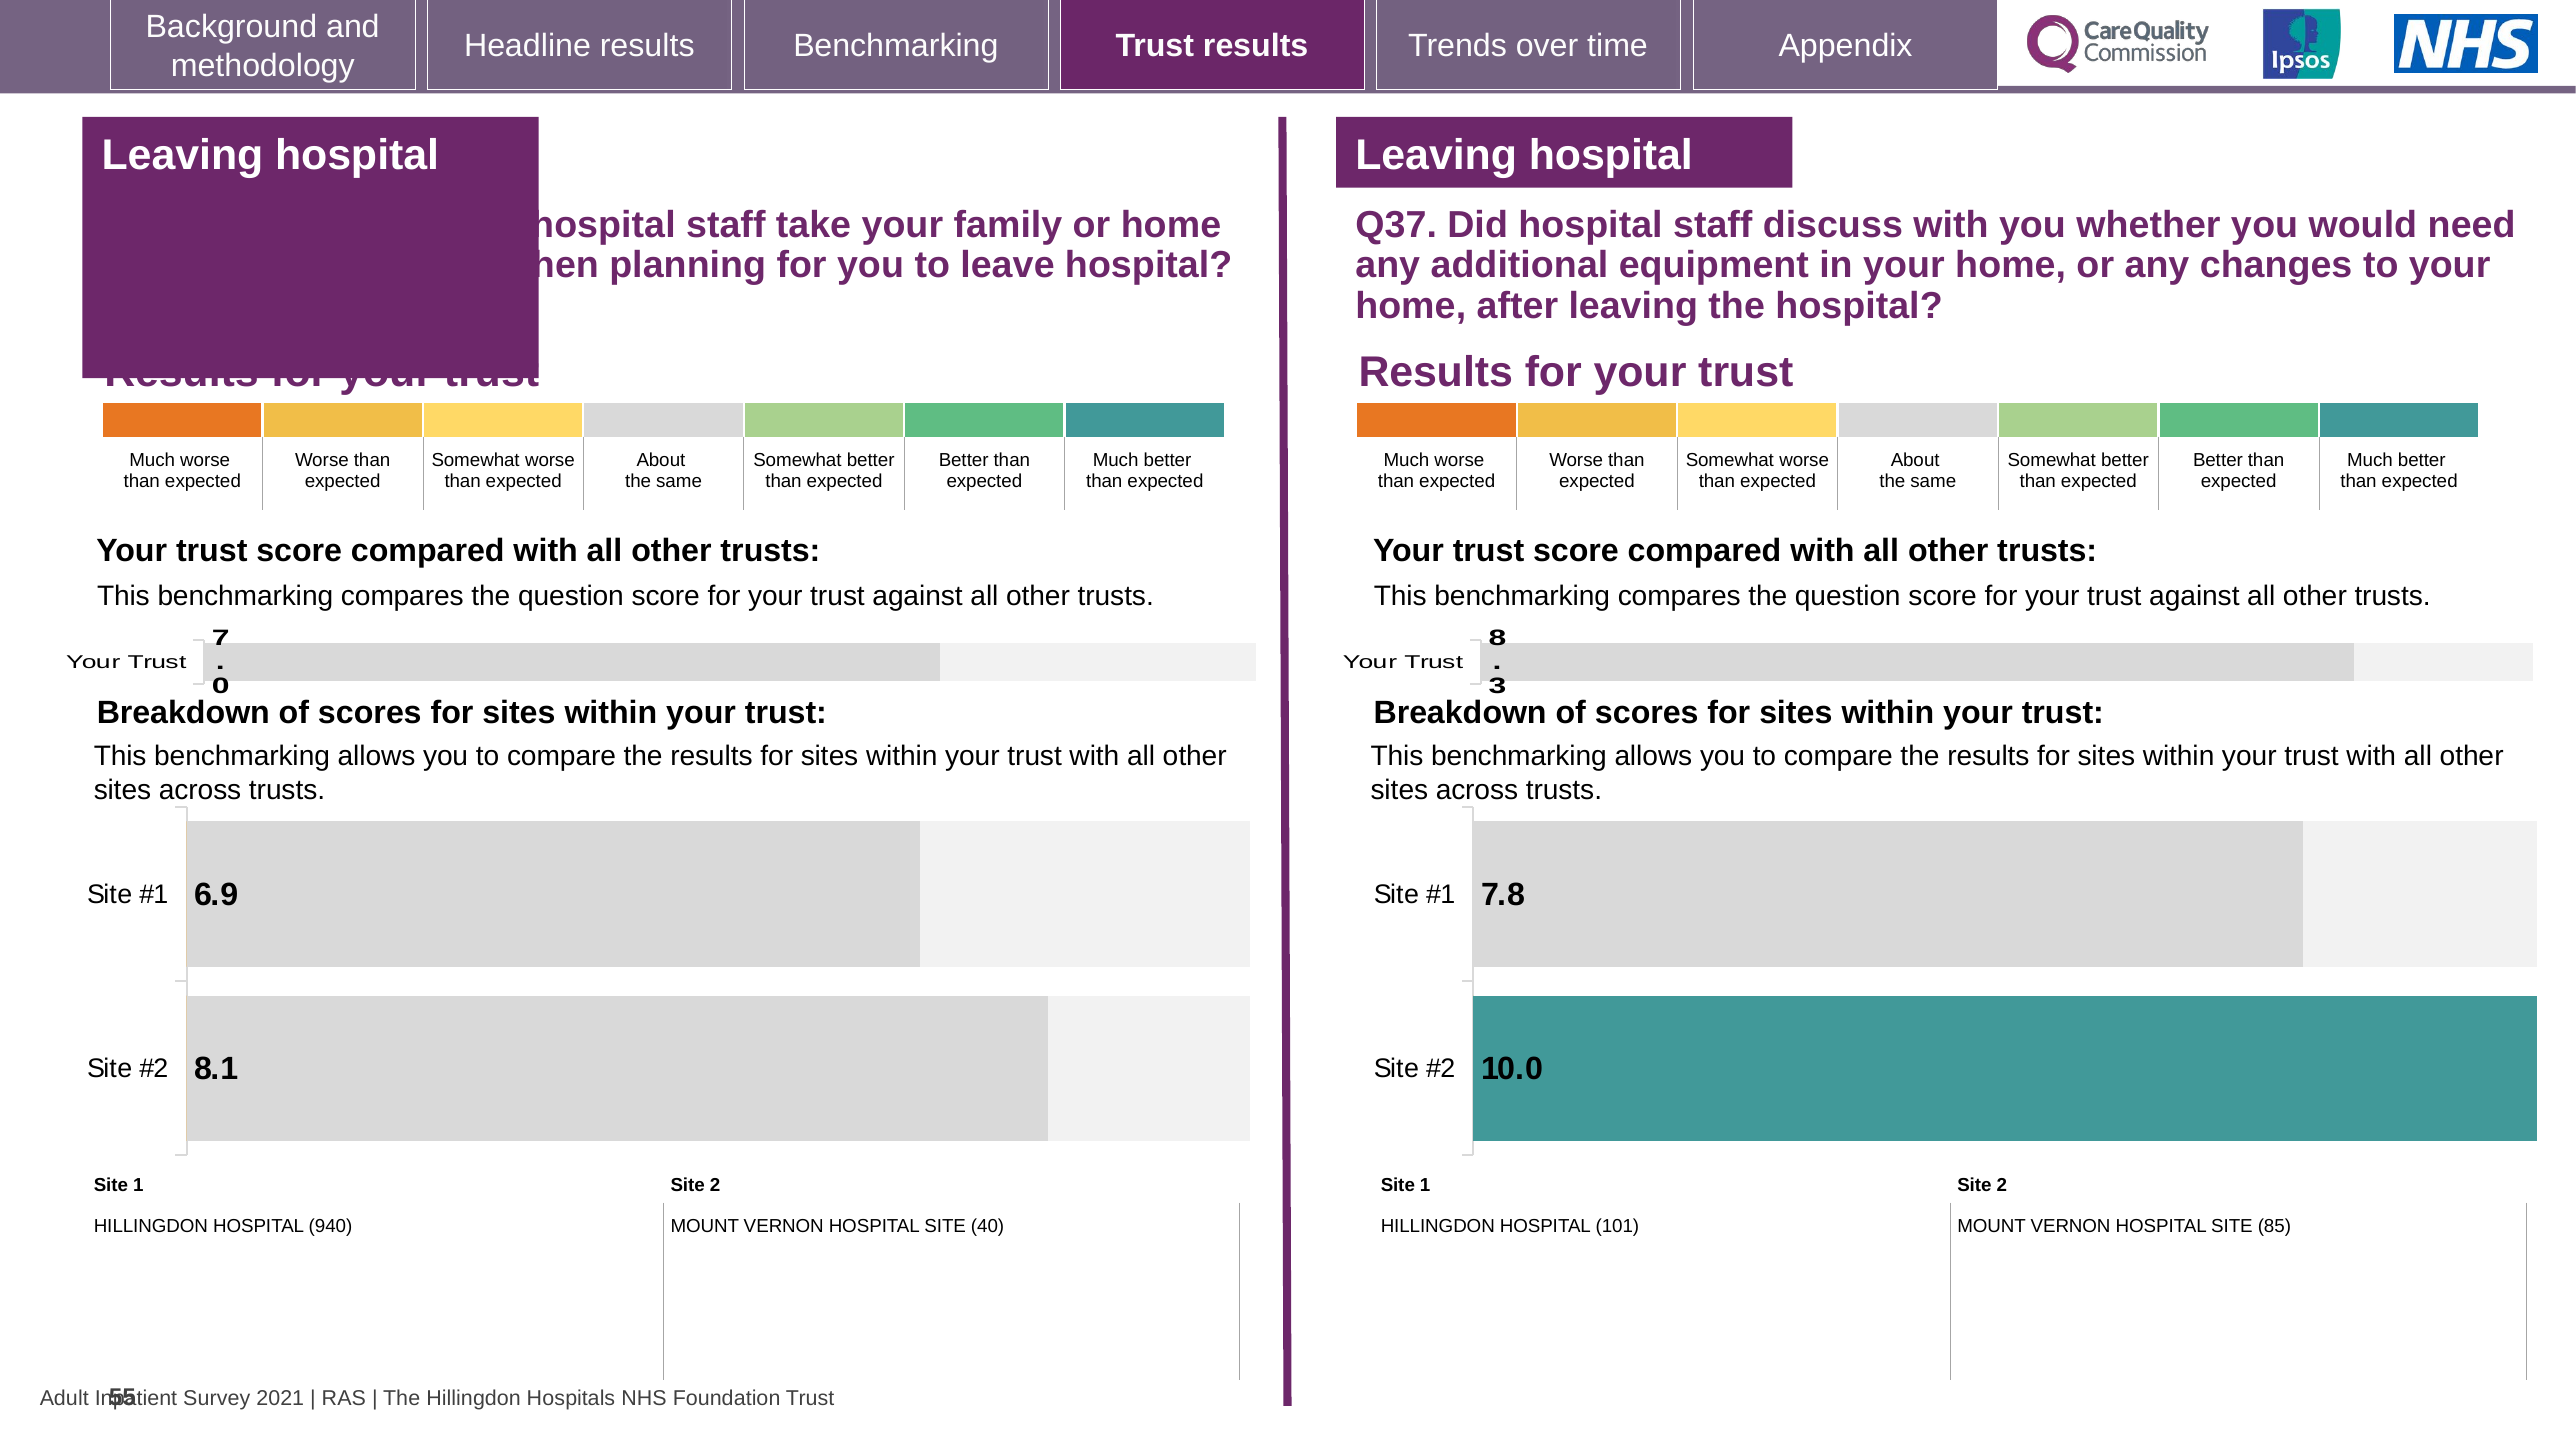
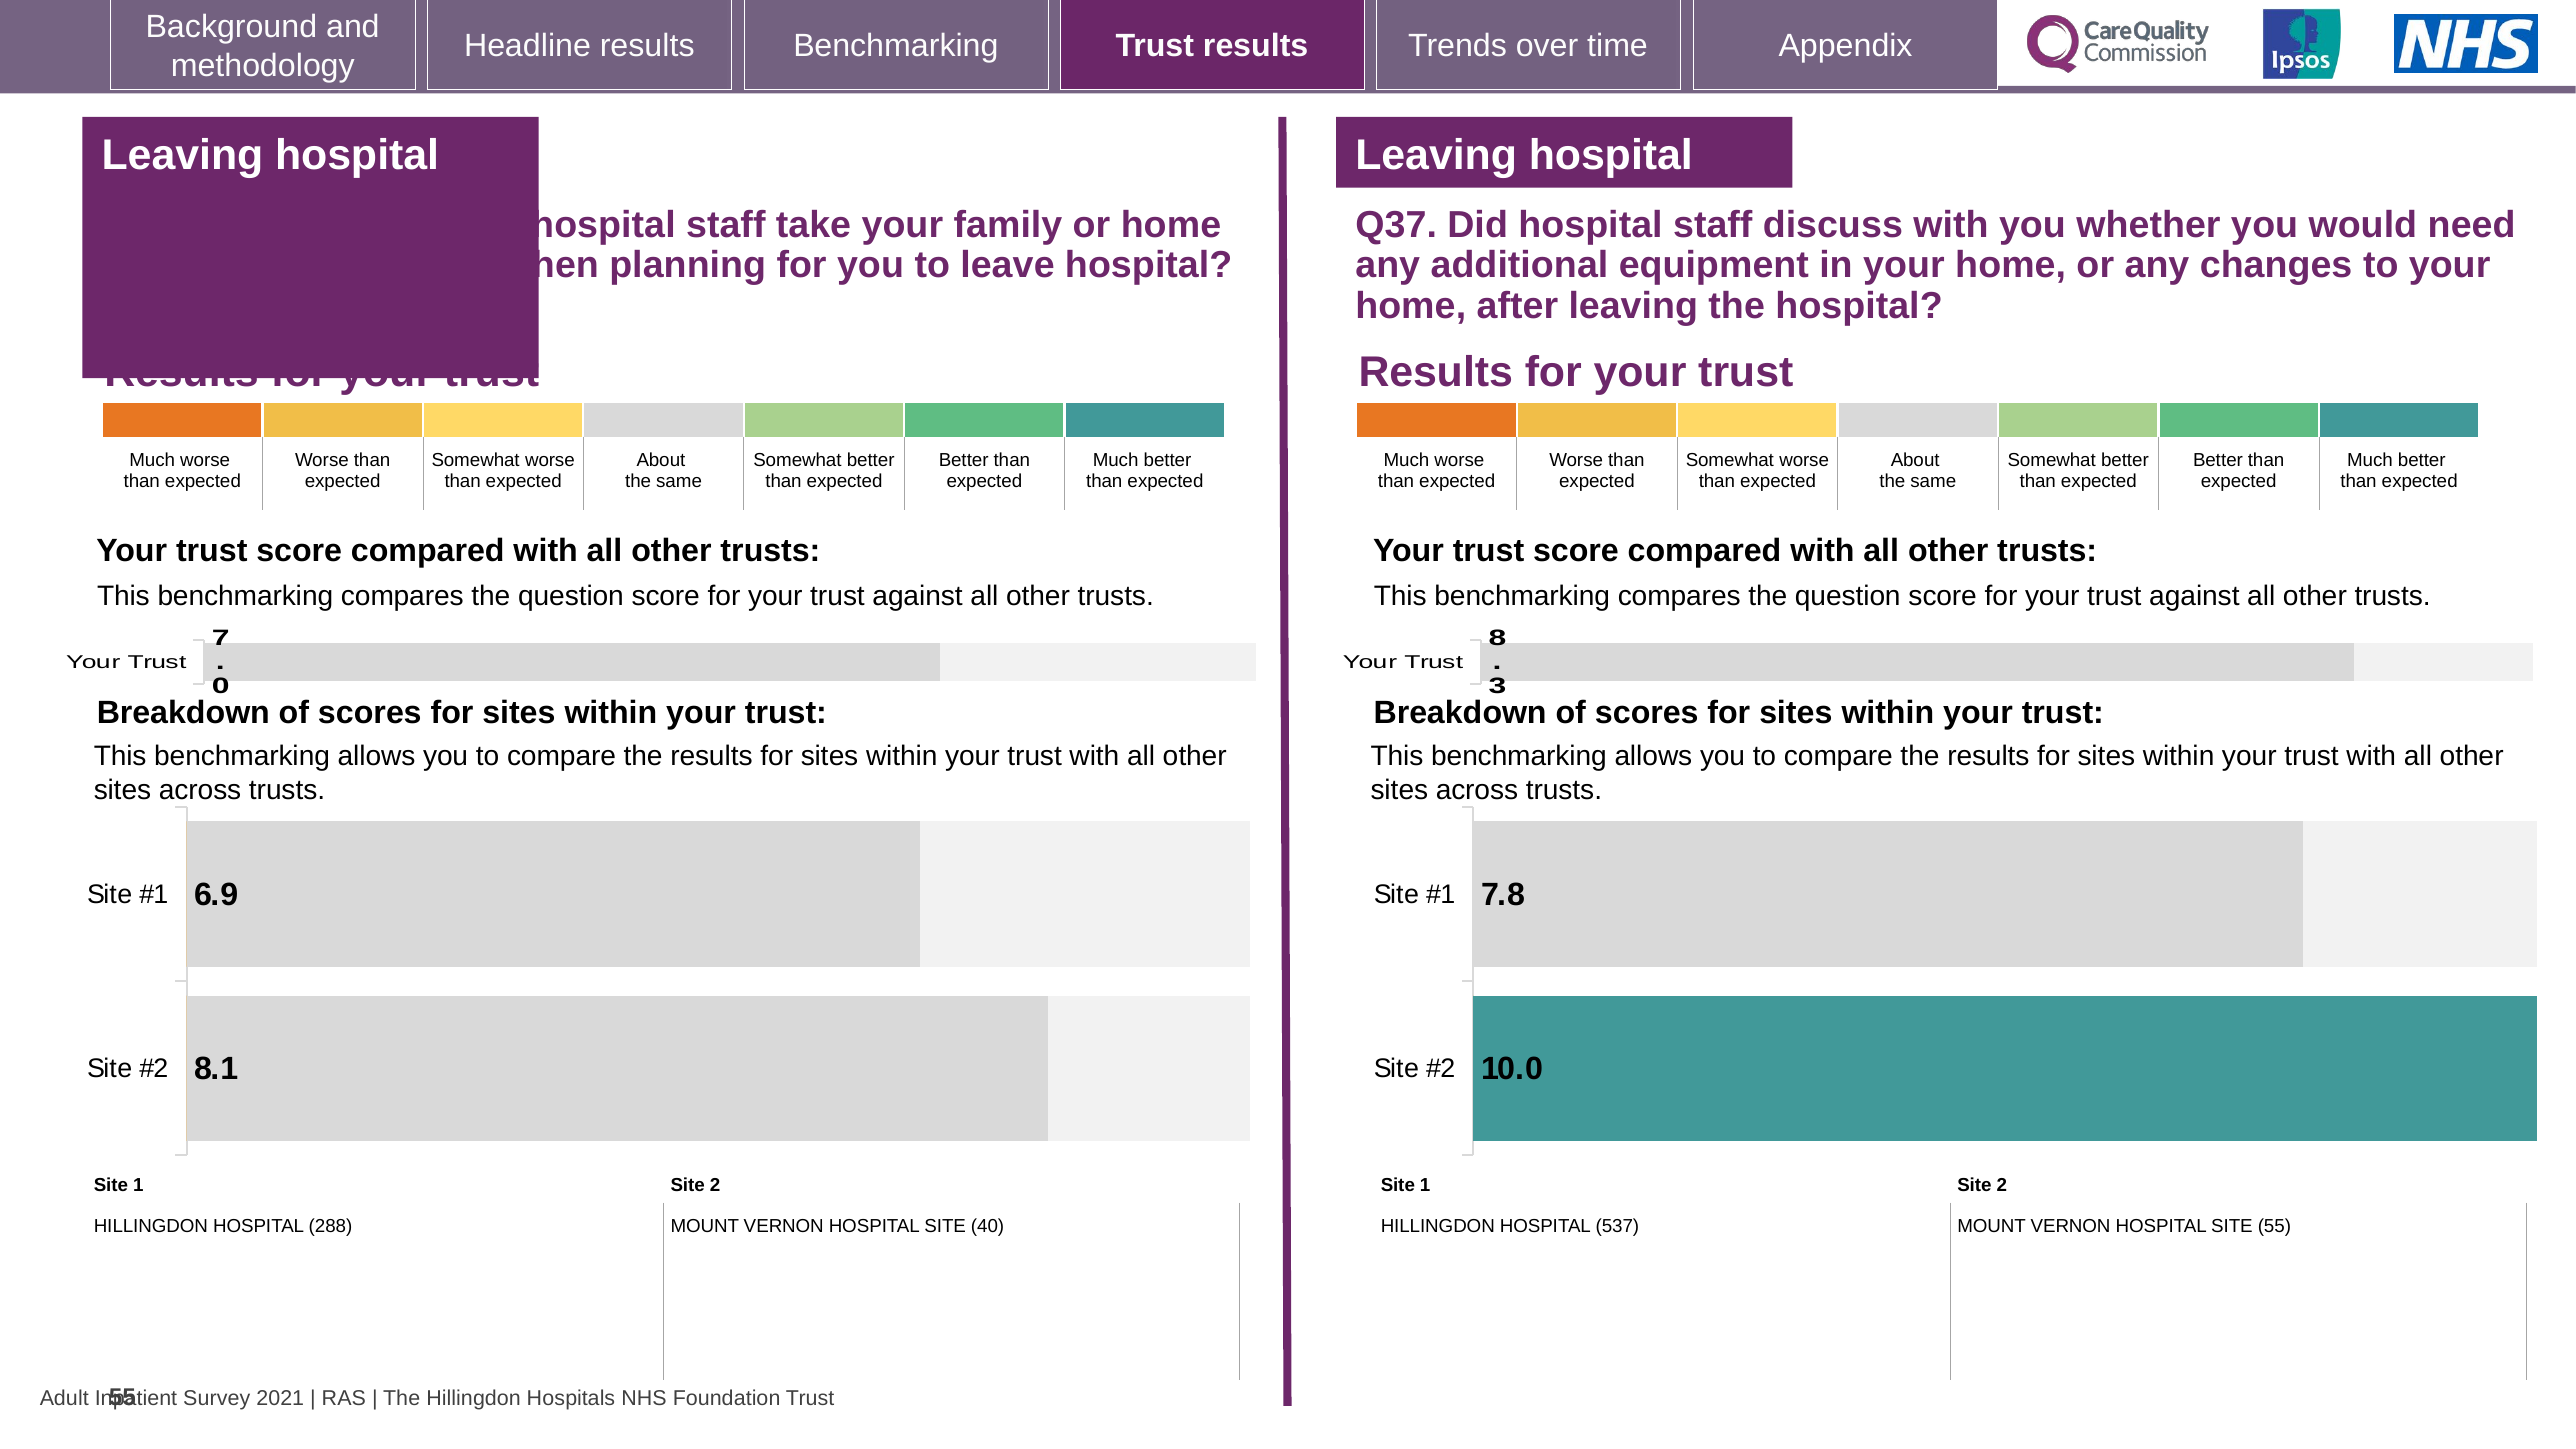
940: 940 -> 288
101: 101 -> 537
SITE 85: 85 -> 55
